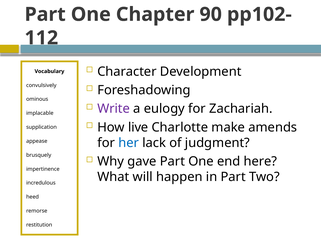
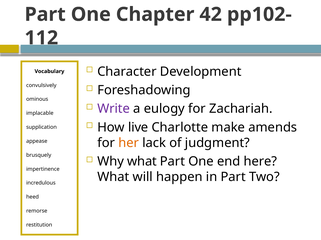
90: 90 -> 42
her colour: blue -> orange
Why gave: gave -> what
